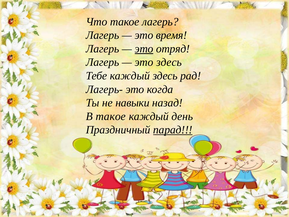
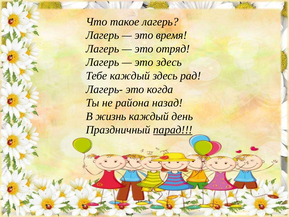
это at (144, 49) underline: present -> none
навыки: навыки -> района
В такое: такое -> жизнь
